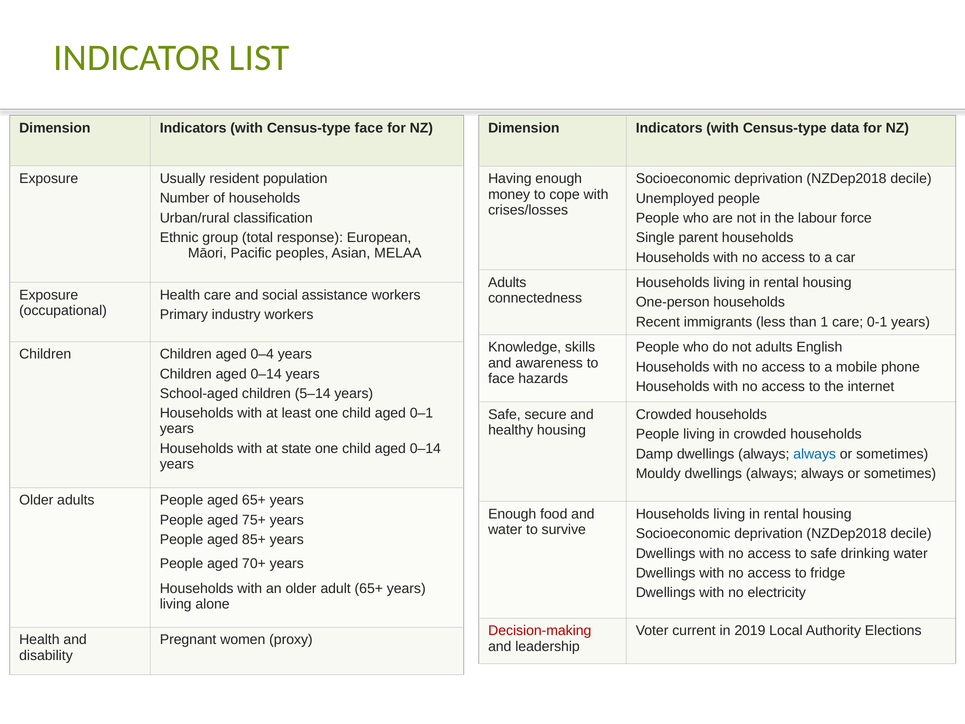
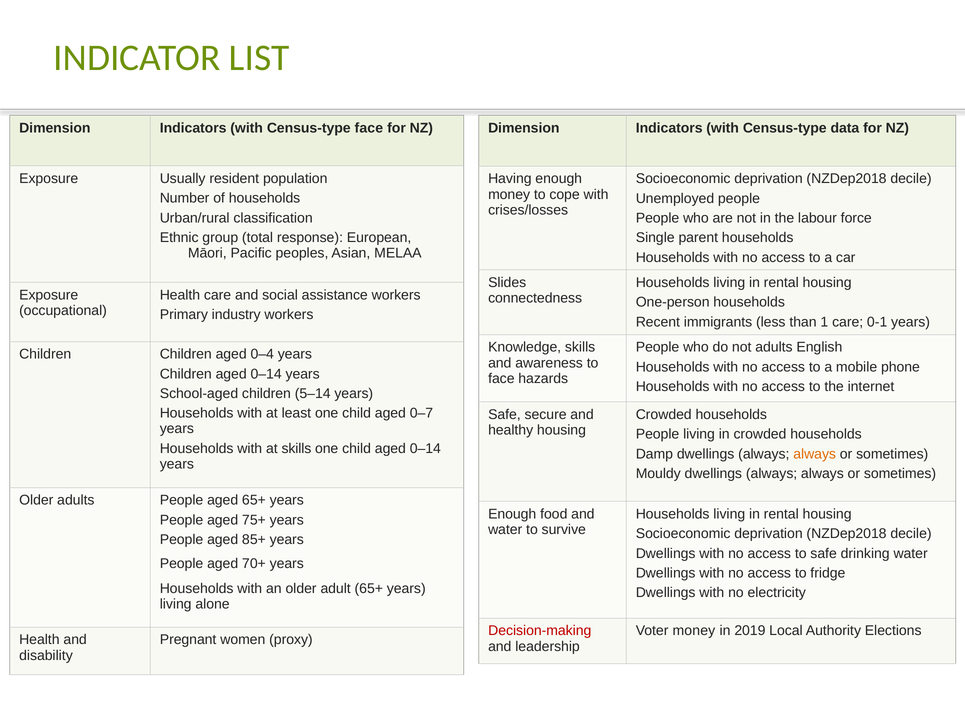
Adults at (507, 283): Adults -> Slides
0–1: 0–1 -> 0–7
at state: state -> skills
always at (815, 454) colour: blue -> orange
Voter current: current -> money
